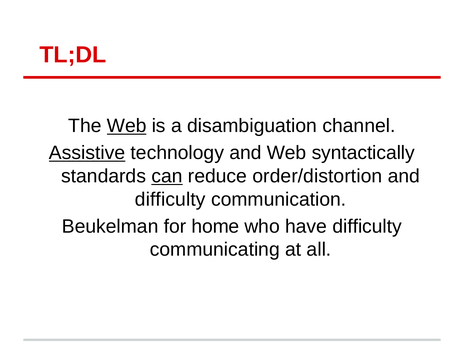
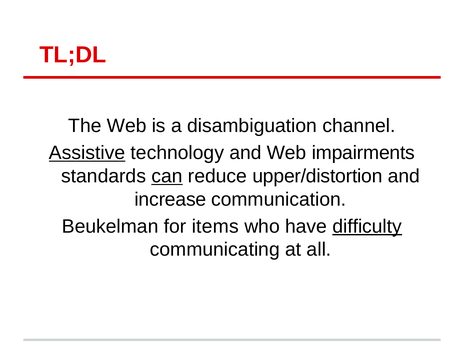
Web at (127, 126) underline: present -> none
syntactically: syntactically -> impairments
order/distortion: order/distortion -> upper/distortion
difficulty at (170, 199): difficulty -> increase
home: home -> items
difficulty at (367, 226) underline: none -> present
